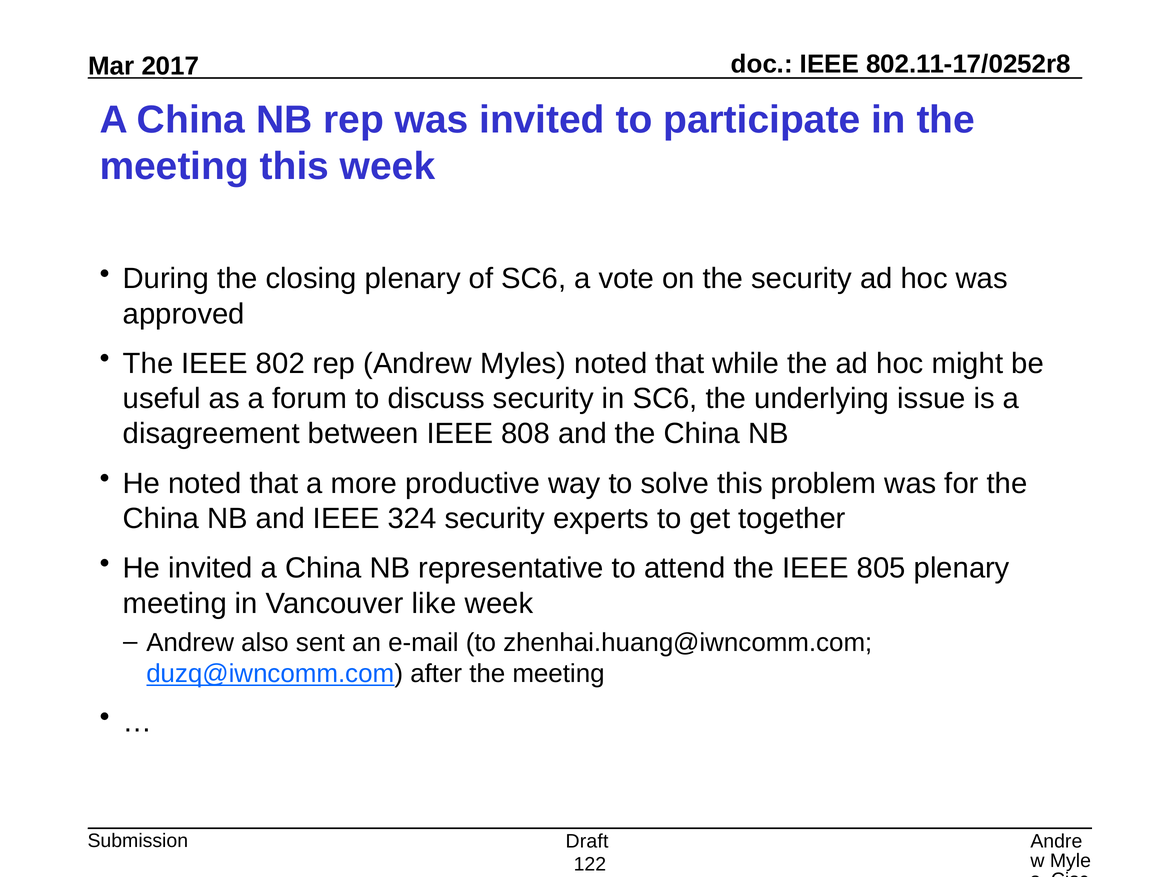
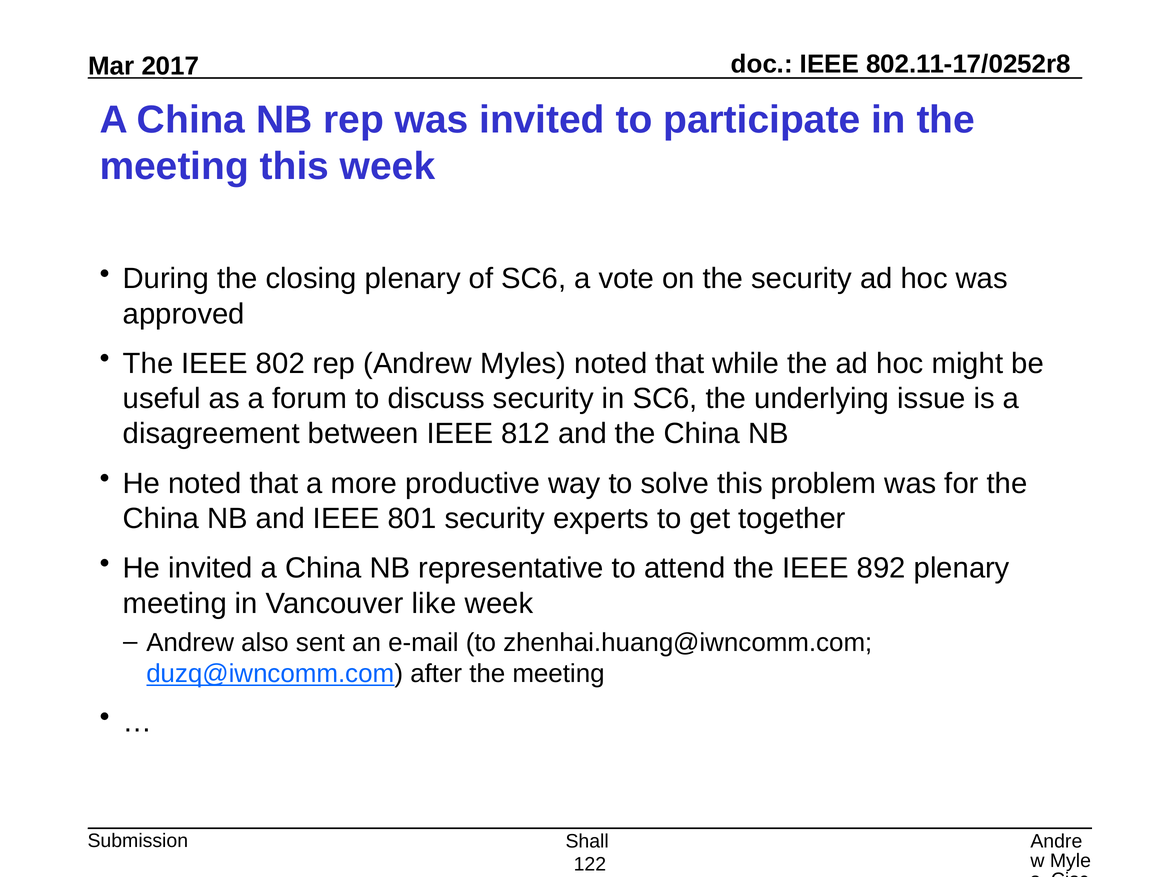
808: 808 -> 812
324: 324 -> 801
805: 805 -> 892
Draft: Draft -> Shall
